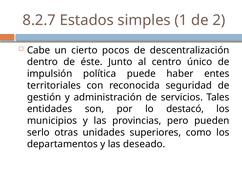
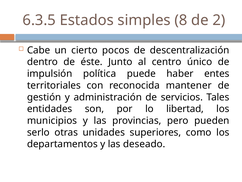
8.2.7: 8.2.7 -> 6.3.5
1: 1 -> 8
seguridad: seguridad -> mantener
destacó: destacó -> libertad
